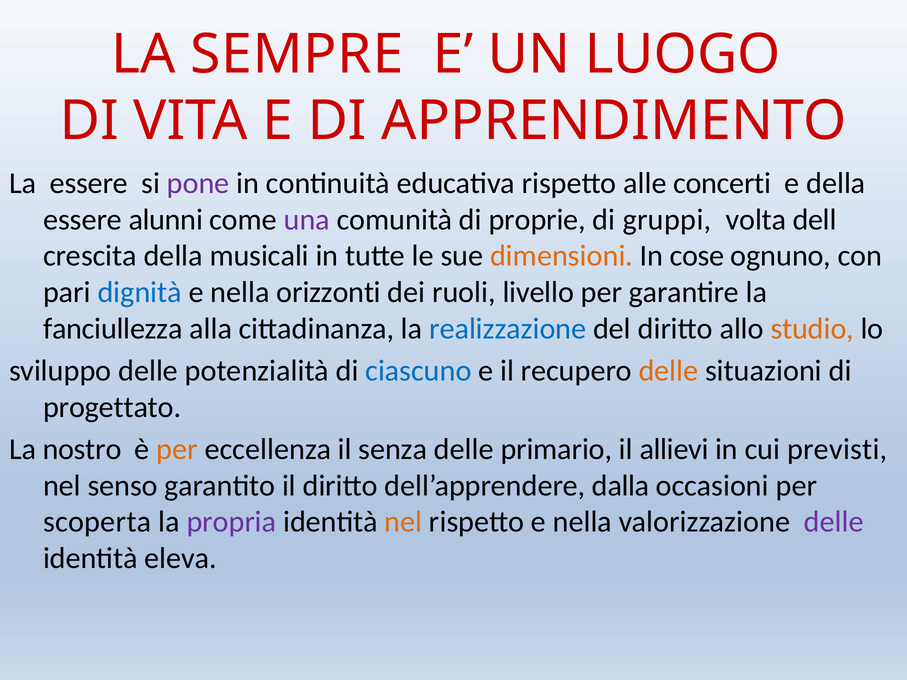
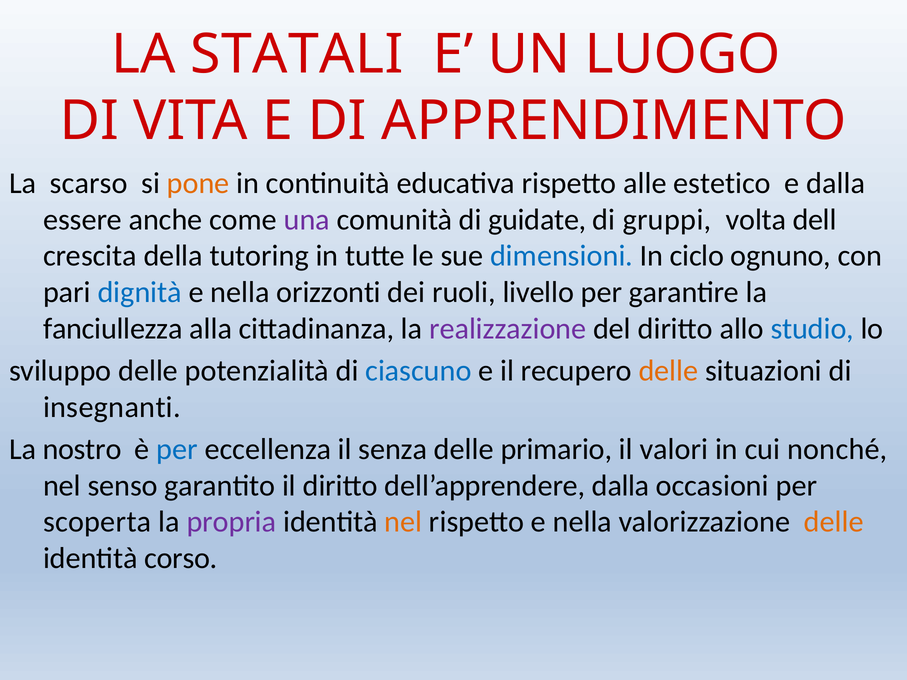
SEMPRE: SEMPRE -> STATALI
La essere: essere -> scarso
pone colour: purple -> orange
concerti: concerti -> estetico
e della: della -> dalla
alunni: alunni -> anche
proprie: proprie -> guidate
musicali: musicali -> tutoring
dimensioni colour: orange -> blue
cose: cose -> ciclo
realizzazione colour: blue -> purple
studio colour: orange -> blue
progettato: progettato -> insegnanti
per at (177, 450) colour: orange -> blue
allievi: allievi -> valori
previsti: previsti -> nonché
delle at (834, 522) colour: purple -> orange
eleva: eleva -> corso
